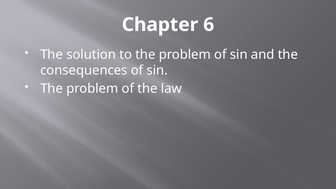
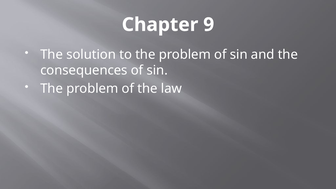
6: 6 -> 9
